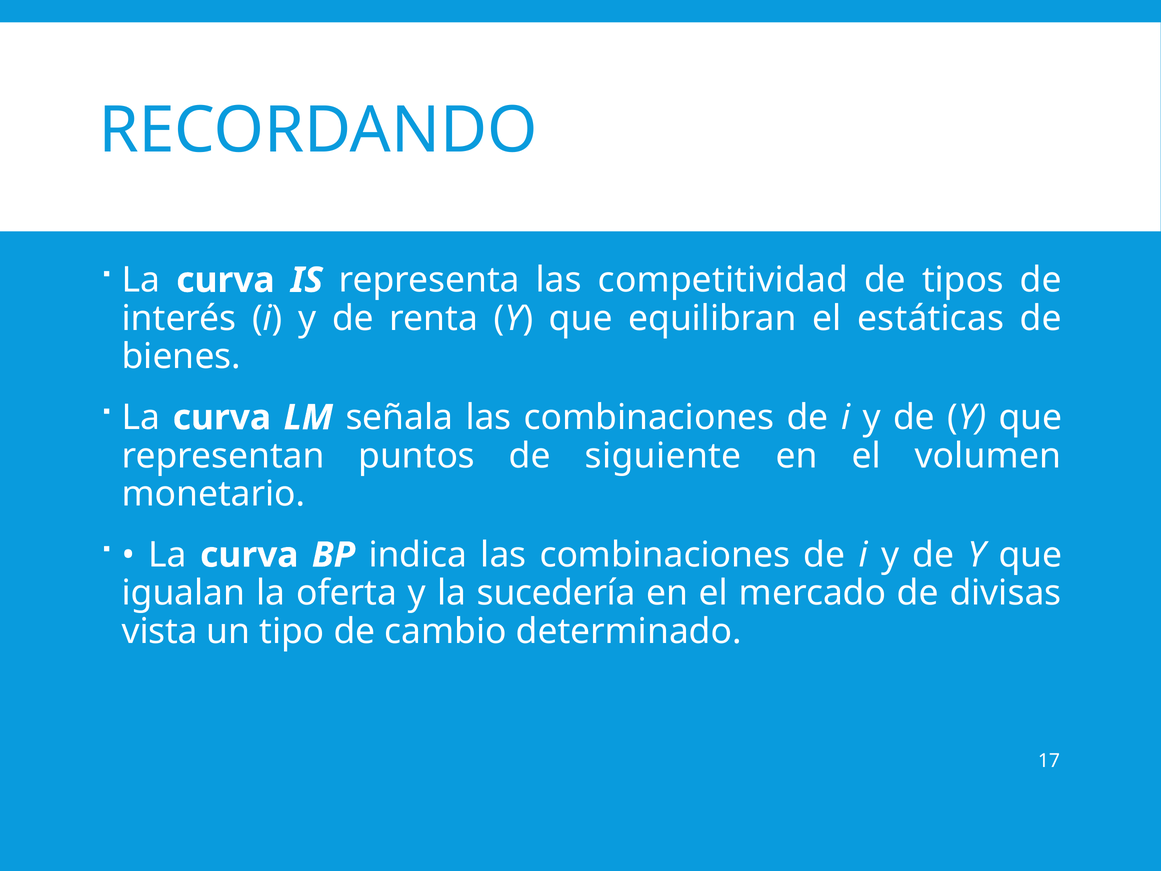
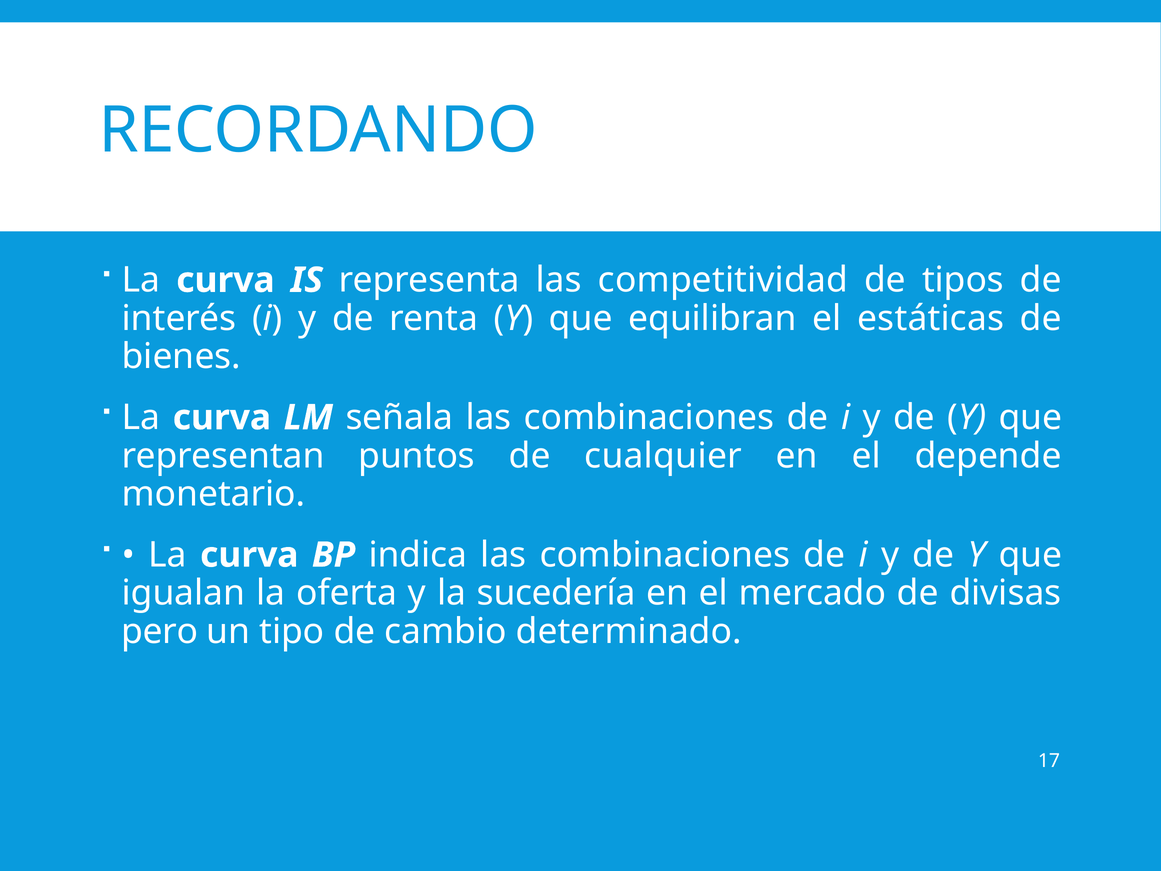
siguiente: siguiente -> cualquier
volumen: volumen -> depende
vista: vista -> pero
